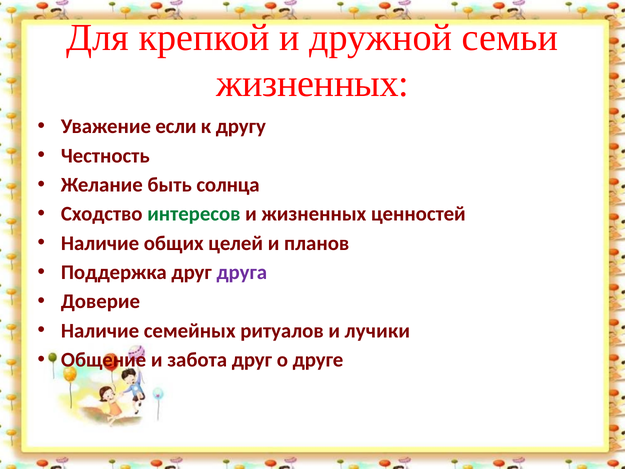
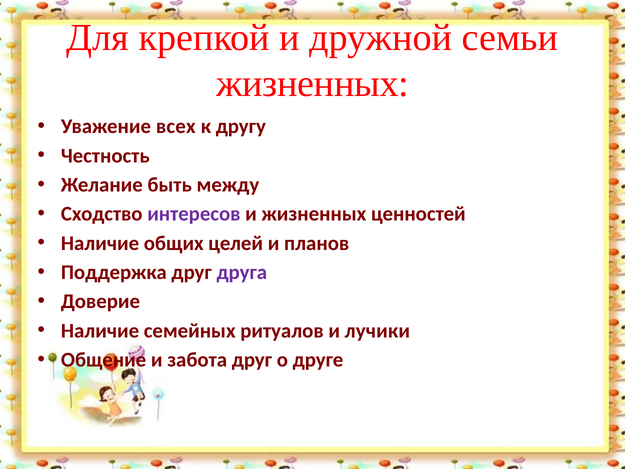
если: если -> всех
солнца: солнца -> между
интересов colour: green -> purple
